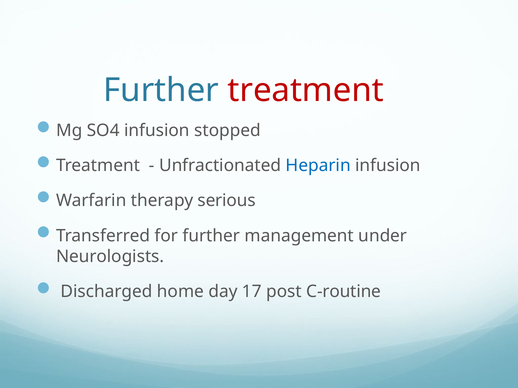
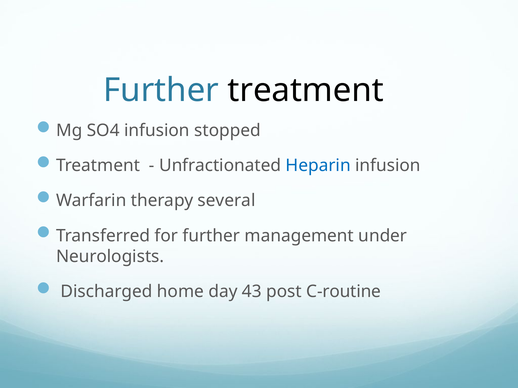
treatment at (306, 90) colour: red -> black
serious: serious -> several
17: 17 -> 43
